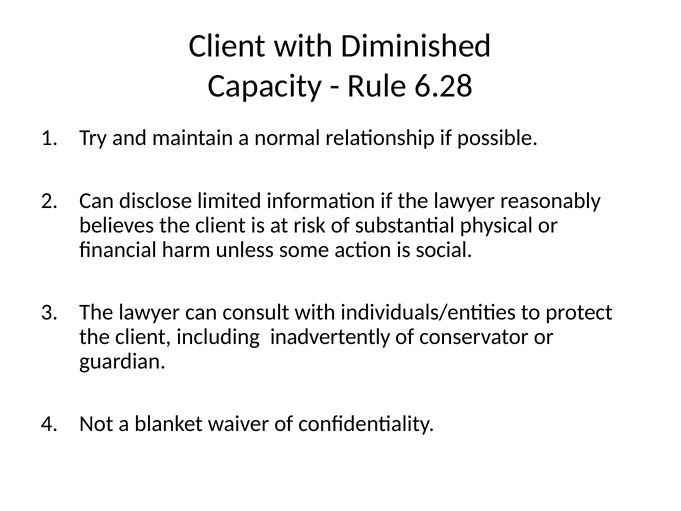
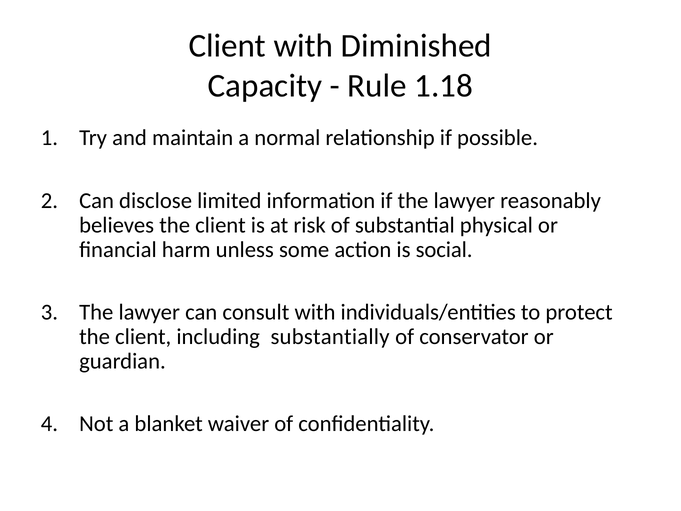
6.28: 6.28 -> 1.18
inadvertently: inadvertently -> substantially
